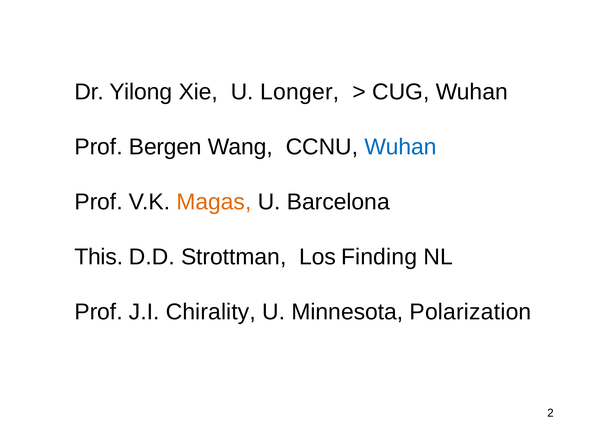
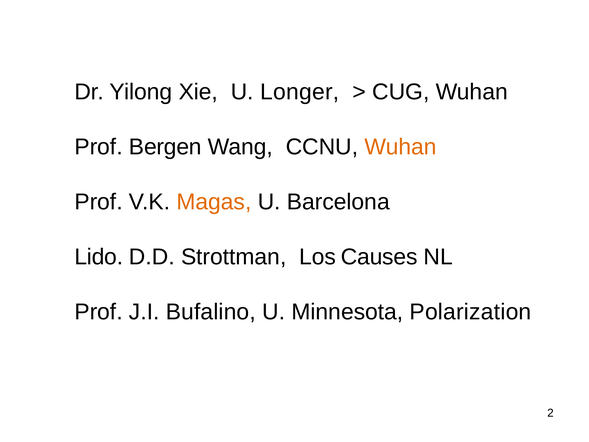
Wuhan at (401, 147) colour: blue -> orange
This: This -> Lido
Finding: Finding -> Causes
Chirality: Chirality -> Bufalino
